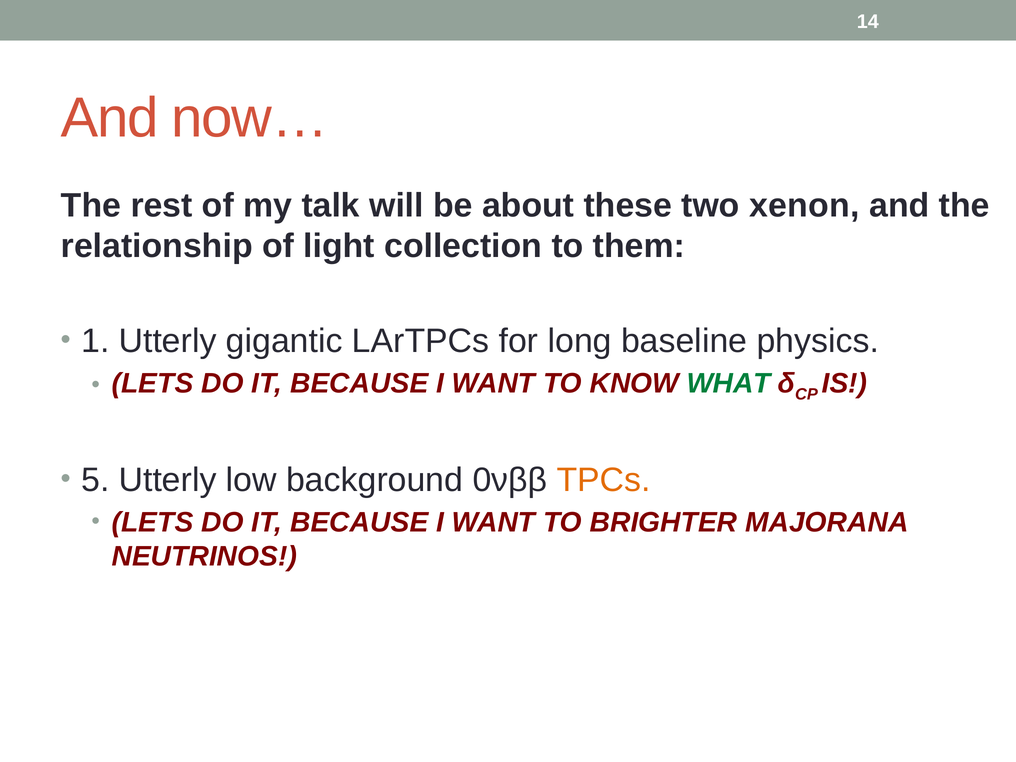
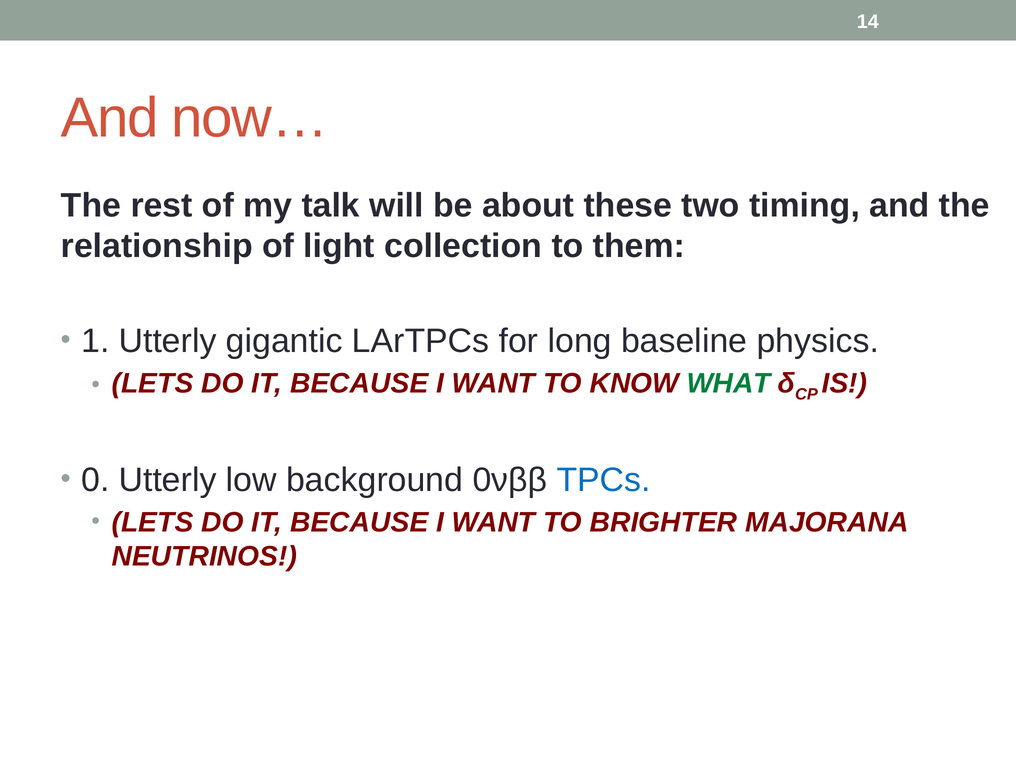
xenon: xenon -> timing
5: 5 -> 0
TPCs colour: orange -> blue
